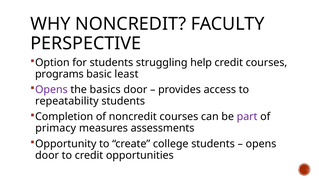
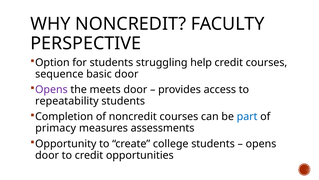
programs: programs -> sequence
basic least: least -> door
basics: basics -> meets
part colour: purple -> blue
